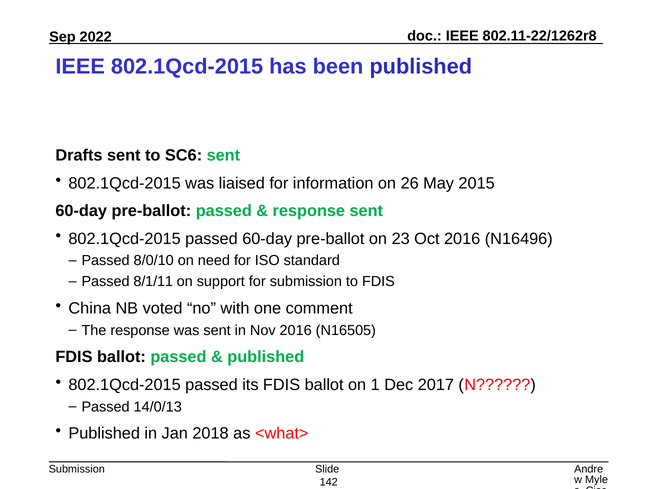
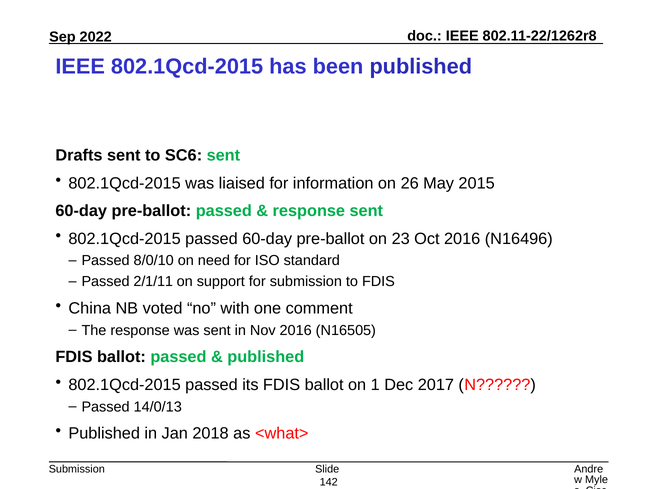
8/1/11: 8/1/11 -> 2/1/11
